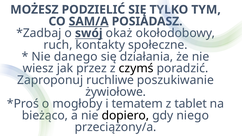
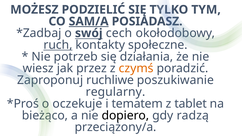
okaż: okaż -> cech
ruch underline: none -> present
danego: danego -> potrzeb
czymś colour: black -> orange
żywiołowe: żywiołowe -> regularny
mogłoby: mogłoby -> oczekuje
niego: niego -> radzą
